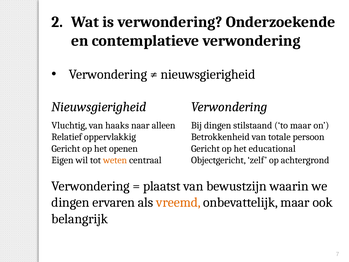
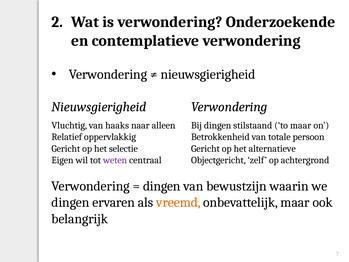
openen: openen -> selectie
educational: educational -> alternatieve
weten colour: orange -> purple
plaatst at (162, 186): plaatst -> dingen
